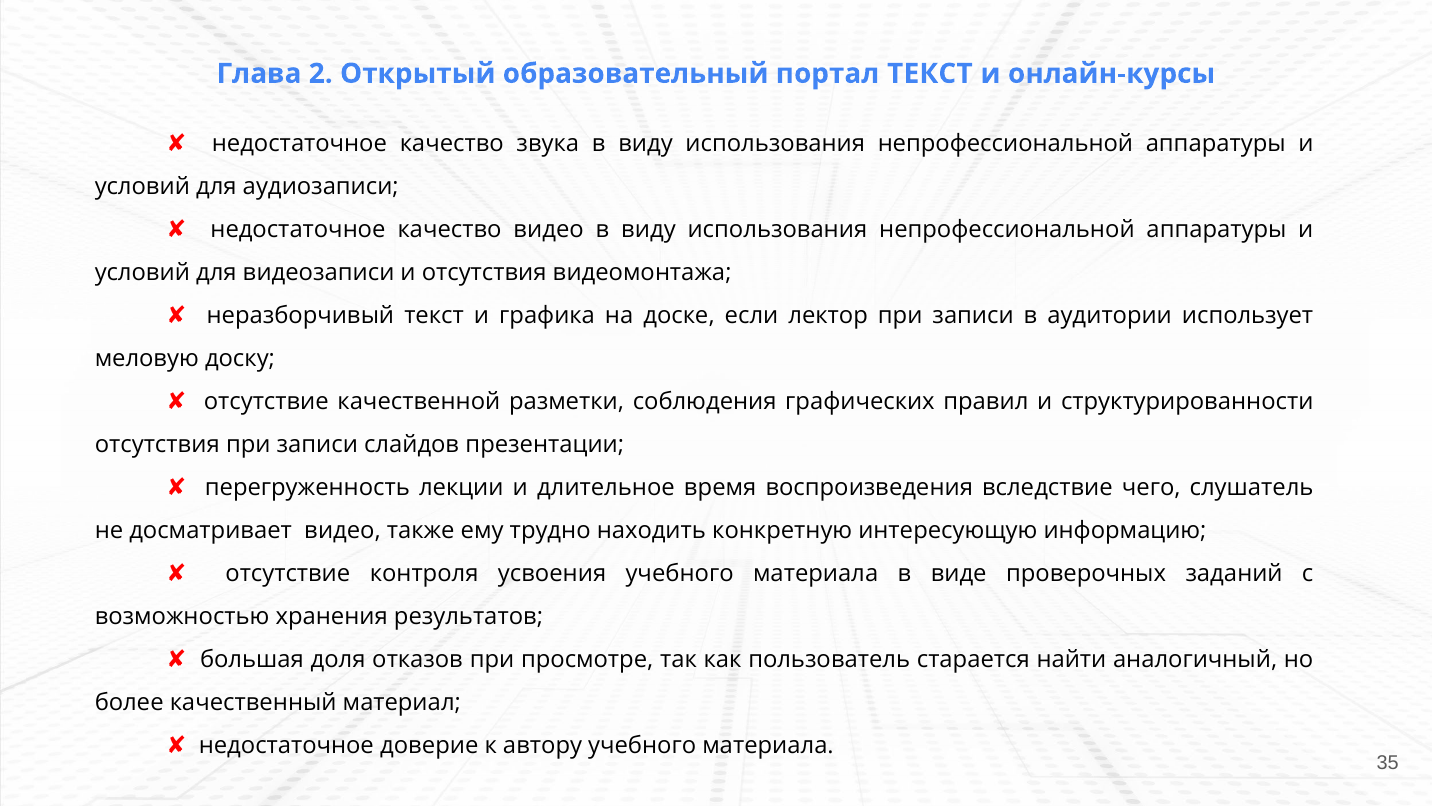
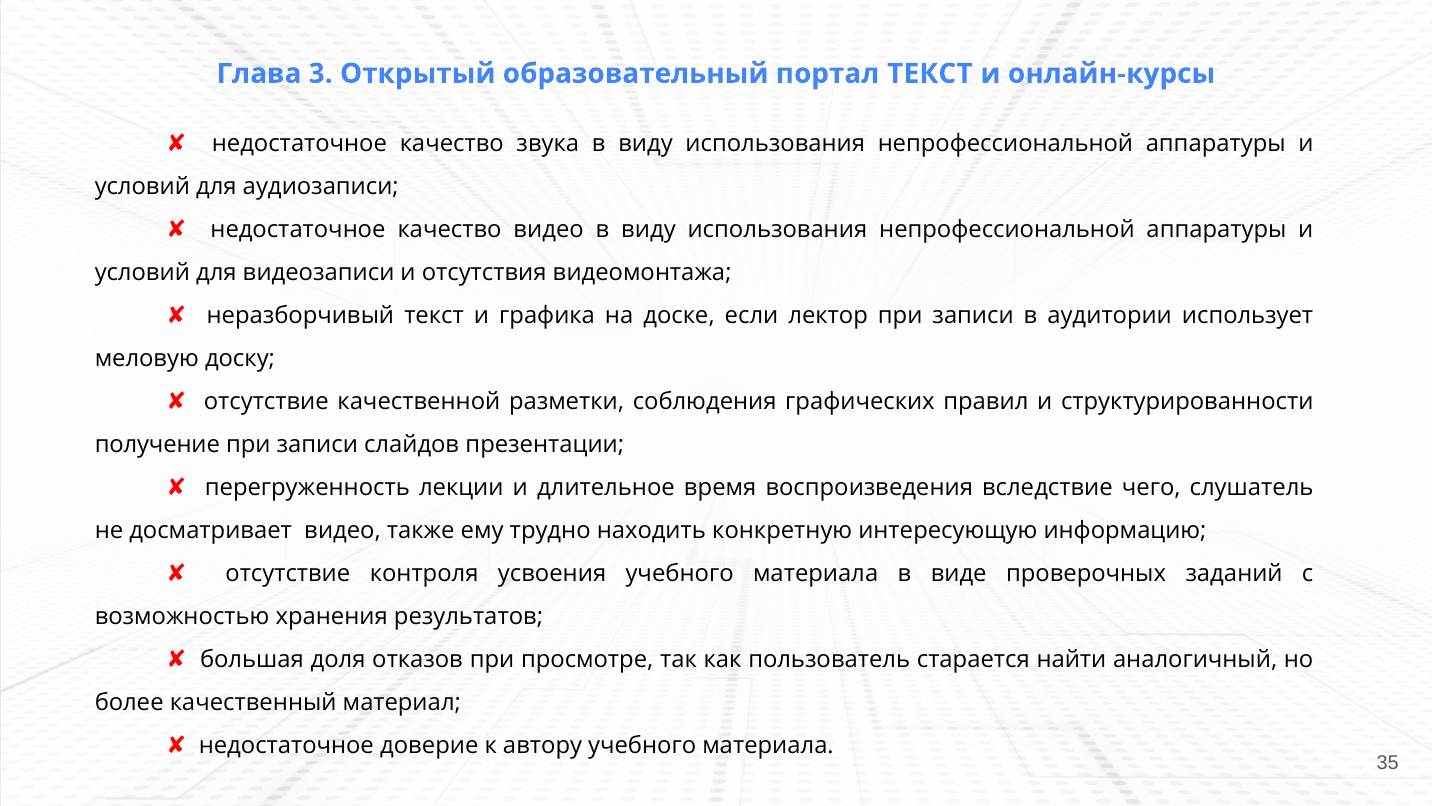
2: 2 -> 3
отсутствия at (157, 445): отсутствия -> получение
